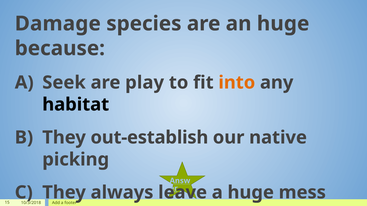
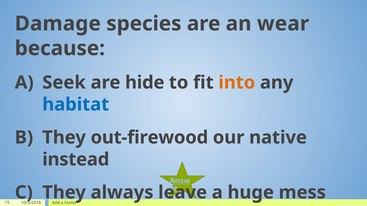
an huge: huge -> wear
play: play -> hide
habitat colour: black -> blue
out-establish: out-establish -> out-firewood
picking: picking -> instead
